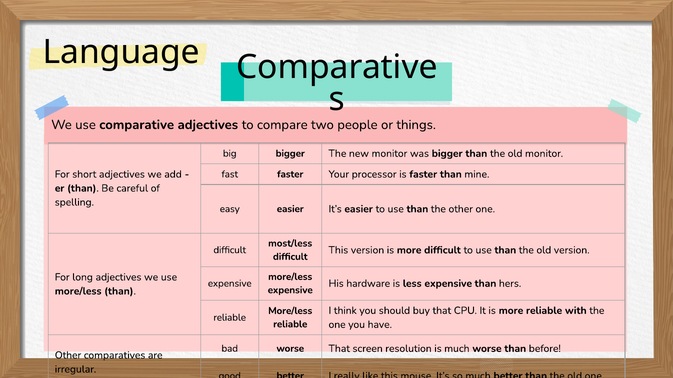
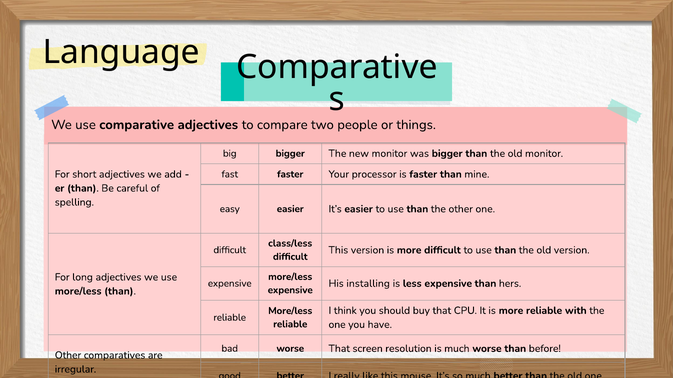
most/less: most/less -> class/less
hardware: hardware -> installing
